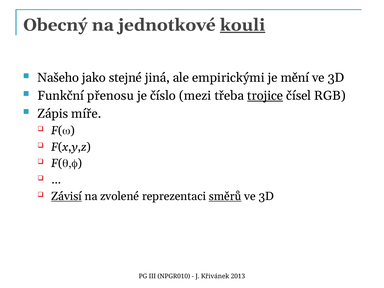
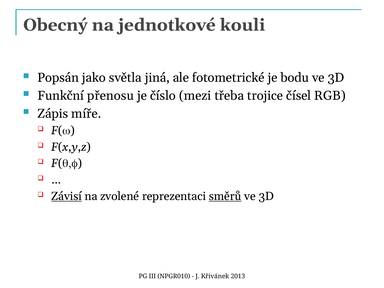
kouli underline: present -> none
Našeho: Našeho -> Popsán
stejné: stejné -> světla
empirickými: empirickými -> fotometrické
mění: mění -> bodu
trojice underline: present -> none
